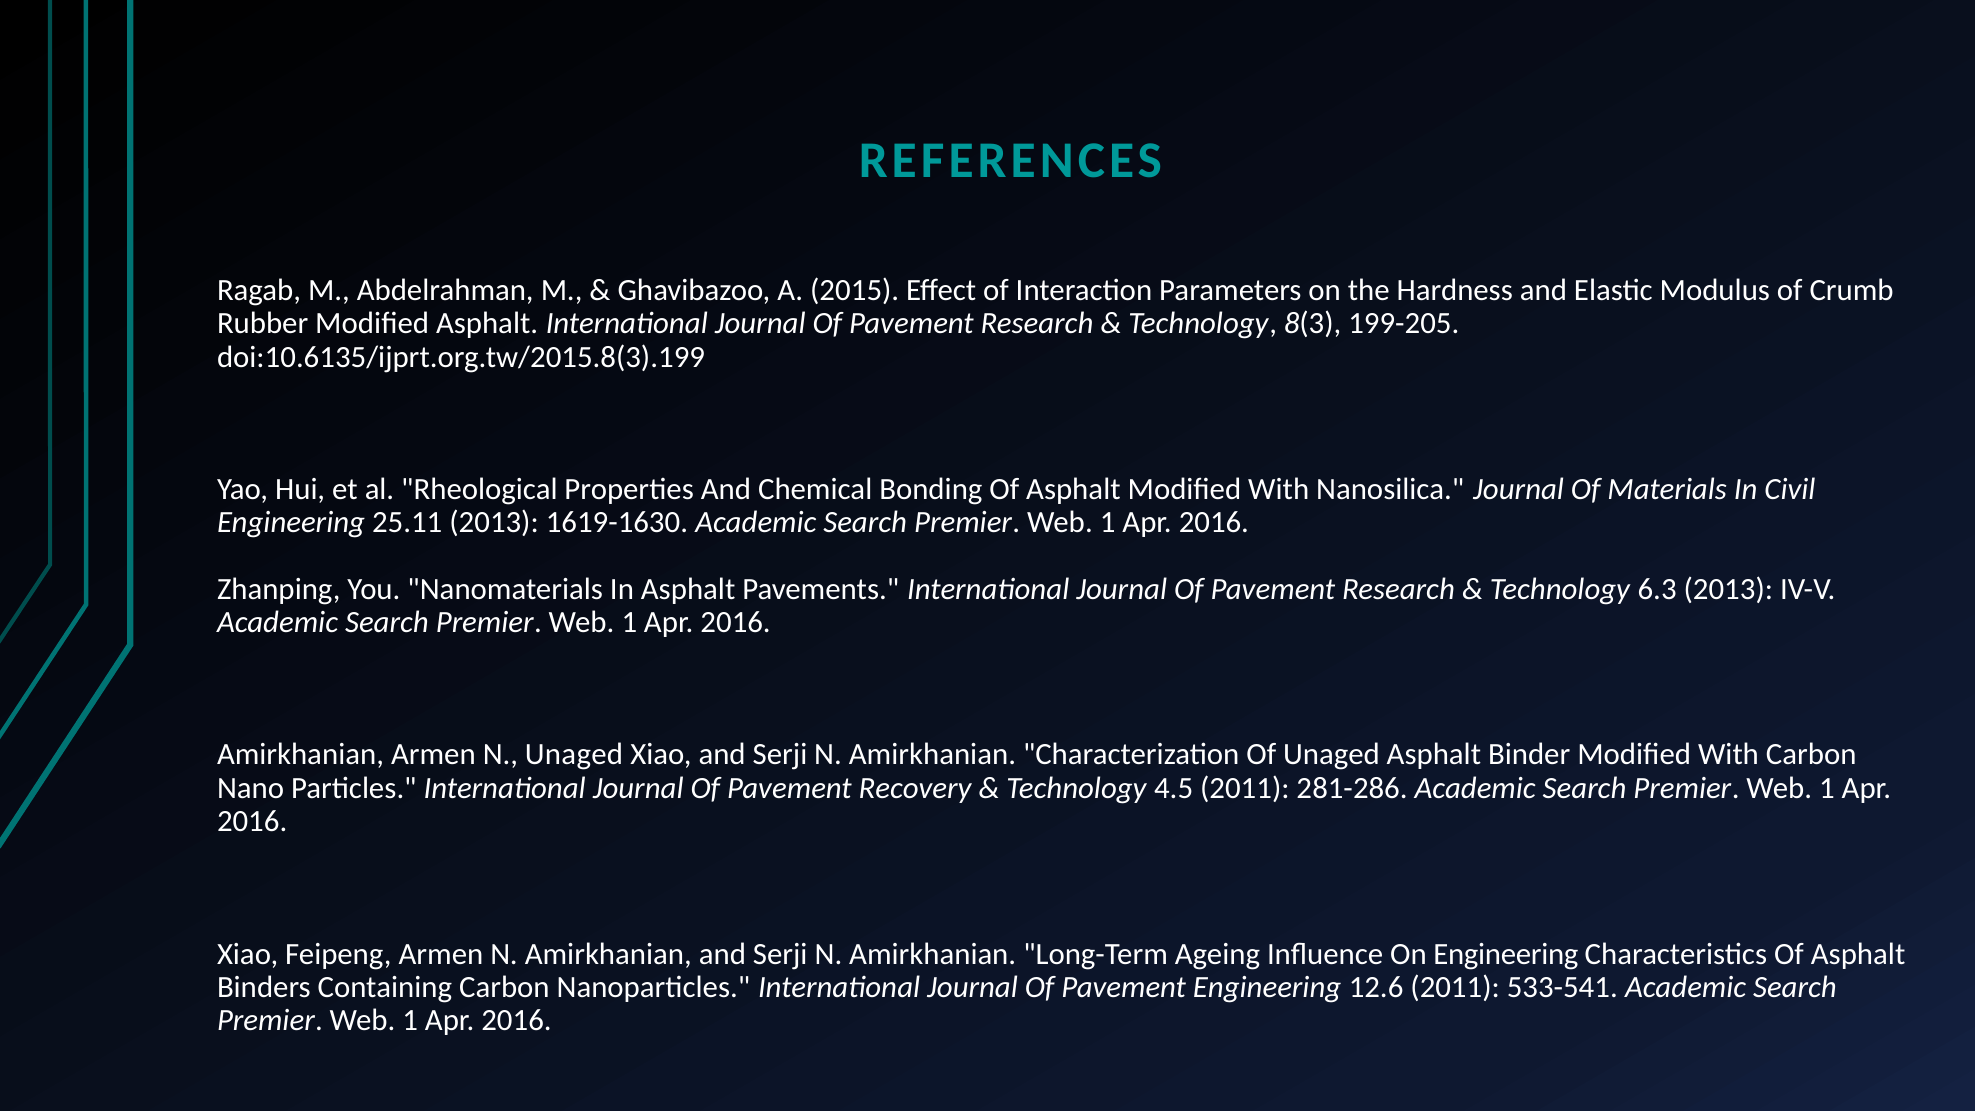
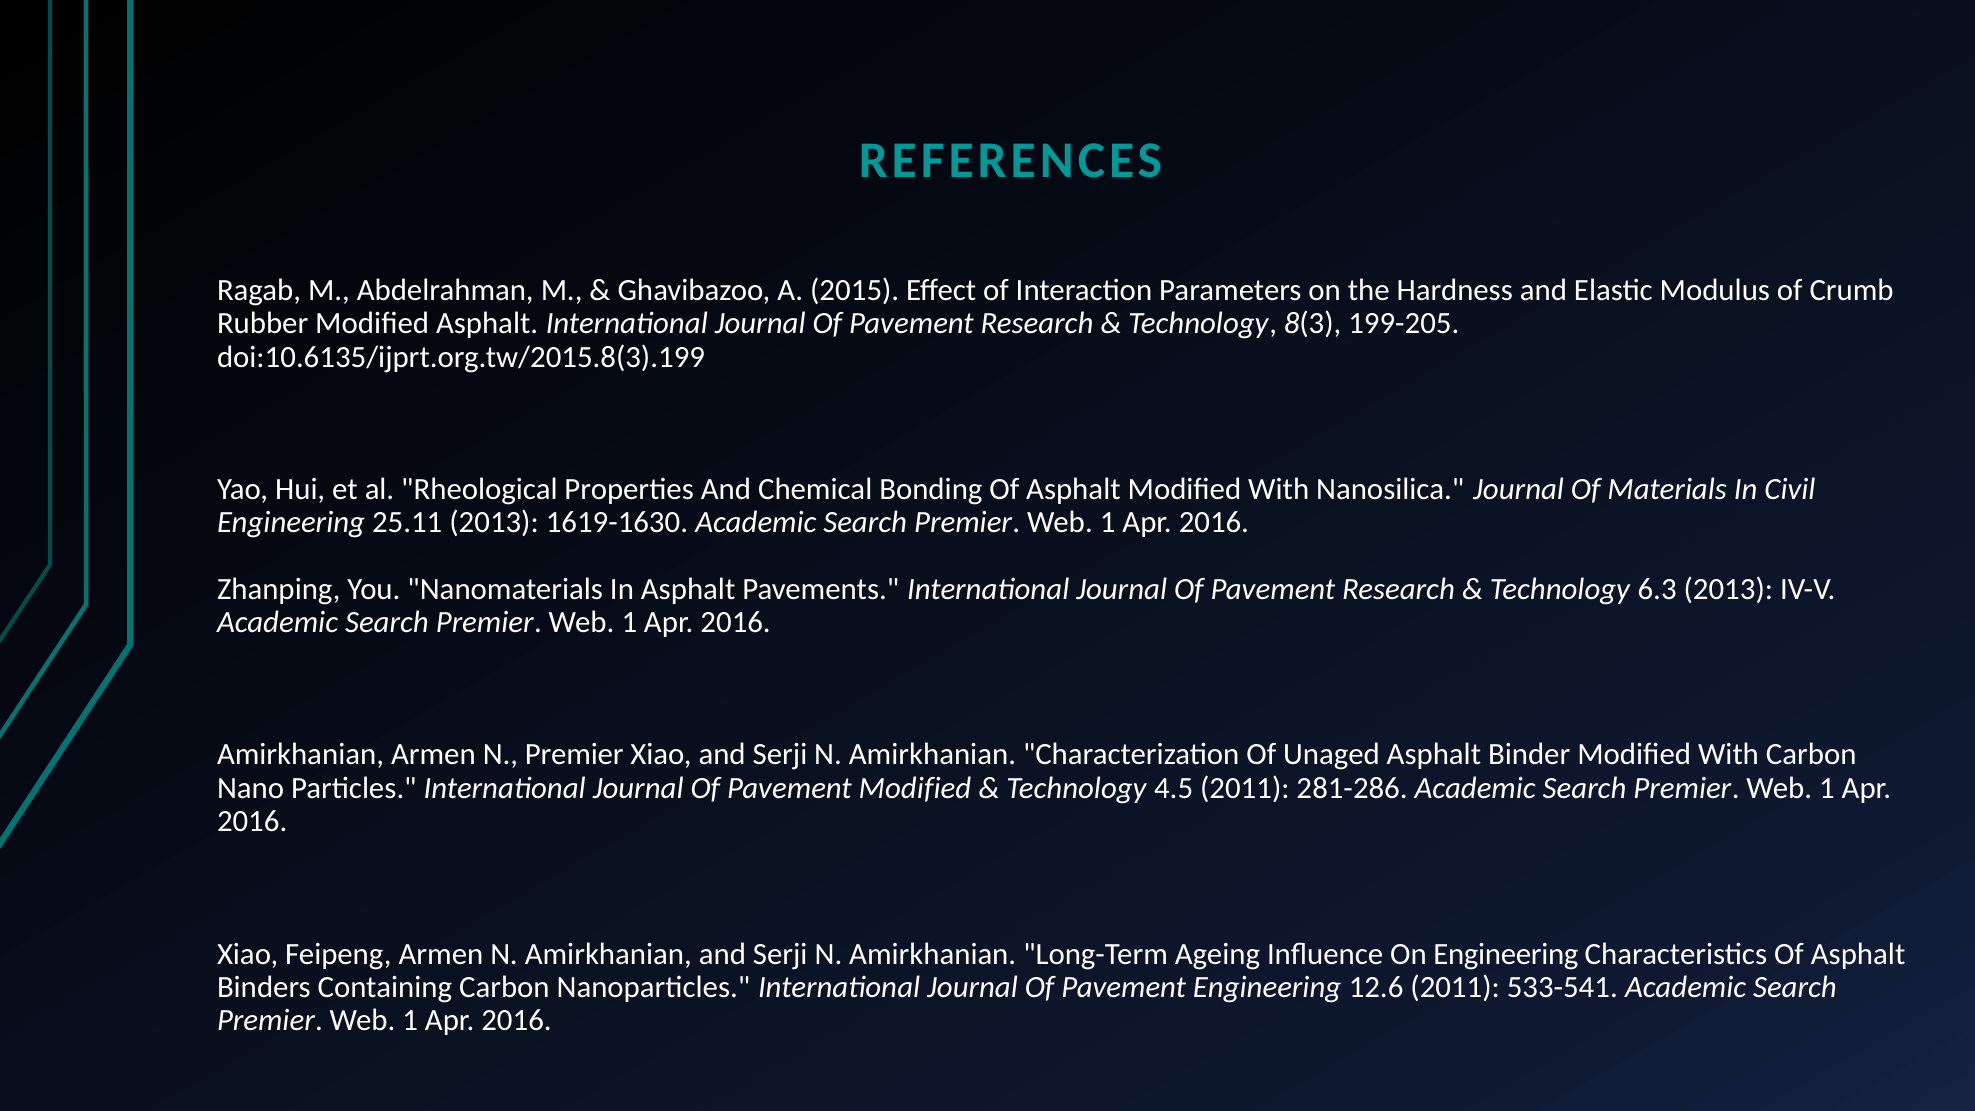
N Unaged: Unaged -> Premier
Pavement Recovery: Recovery -> Modified
